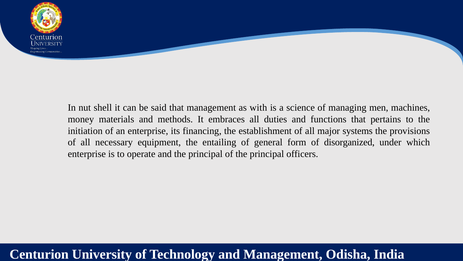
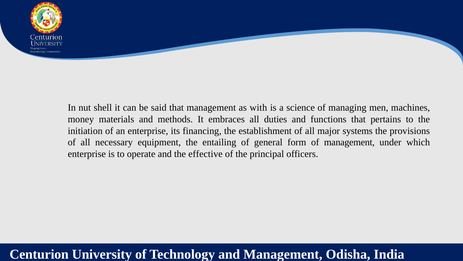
of disorganized: disorganized -> management
and the principal: principal -> effective
